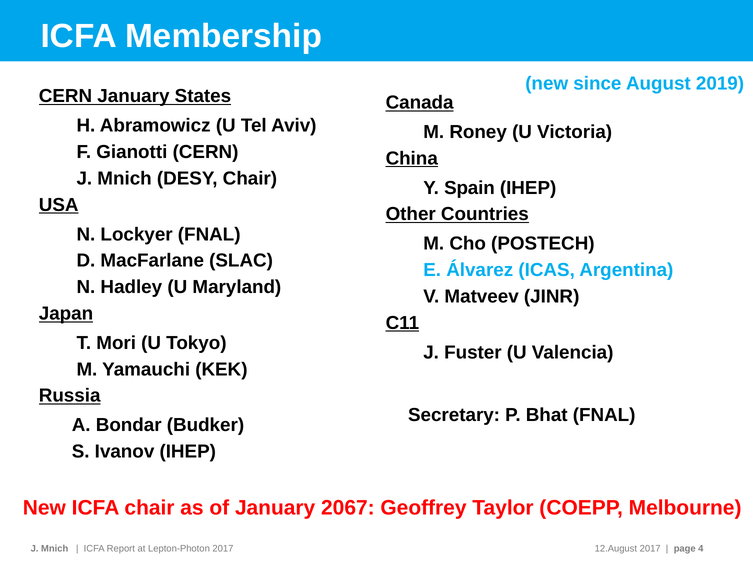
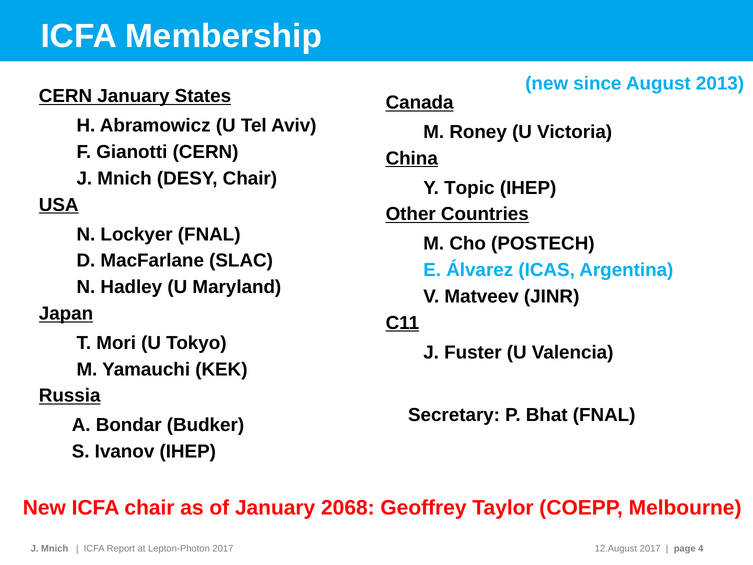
2019: 2019 -> 2013
Spain: Spain -> Topic
2067: 2067 -> 2068
